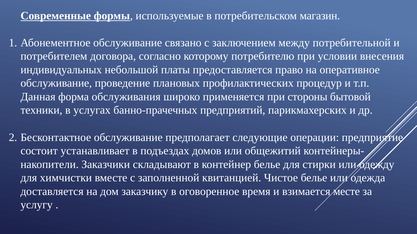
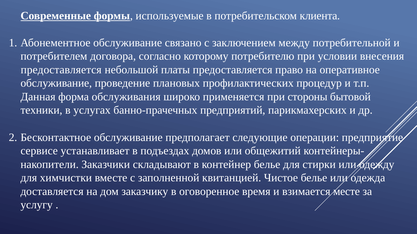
магазин: магазин -> клиента
индивидуальных at (61, 70): индивидуальных -> предоставляется
состоит: состоит -> сервисе
